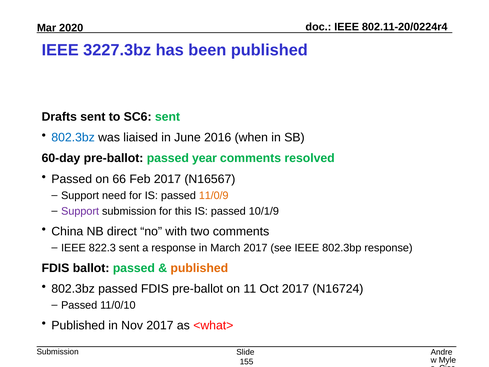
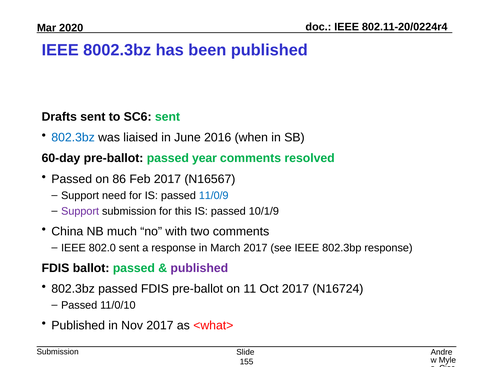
3227.3bz: 3227.3bz -> 8002.3bz
66: 66 -> 86
11/0/9 colour: orange -> blue
direct: direct -> much
822.3: 822.3 -> 802.0
published at (199, 268) colour: orange -> purple
